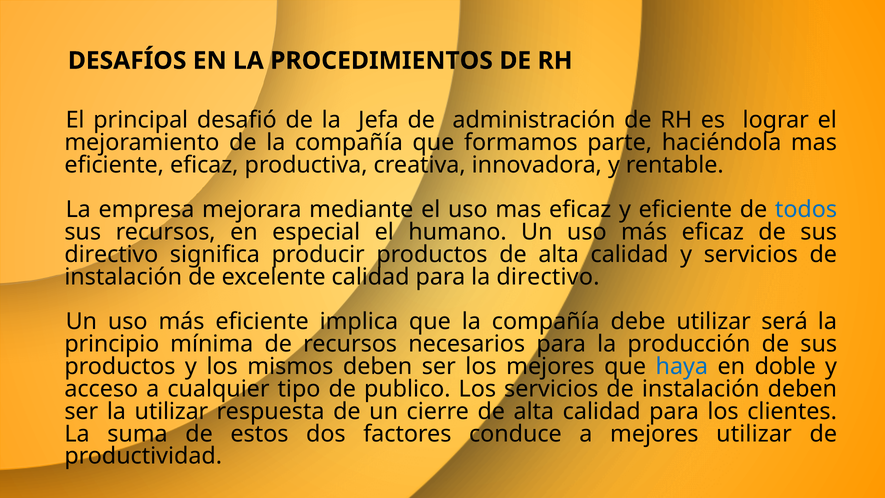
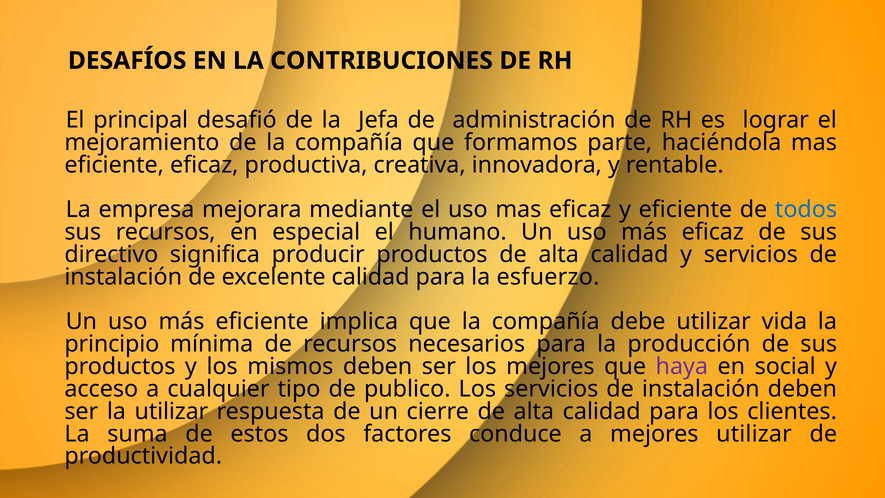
PROCEDIMIENTOS: PROCEDIMIENTOS -> CONTRIBUCIONES
la directivo: directivo -> esfuerzo
será: será -> vida
haya colour: blue -> purple
doble: doble -> social
